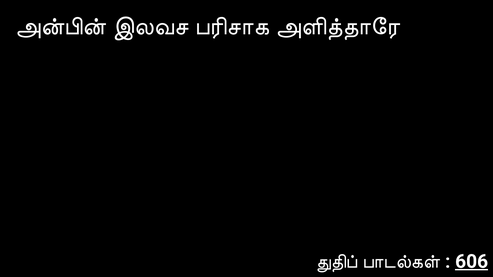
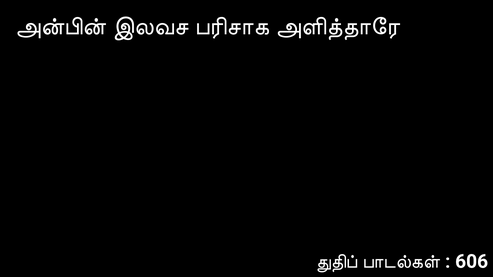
606 underline: present -> none
